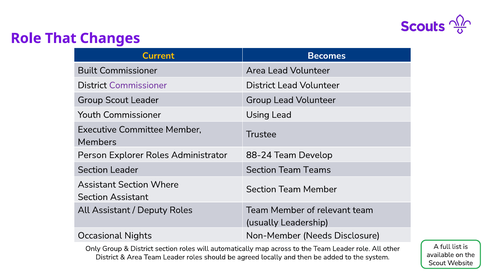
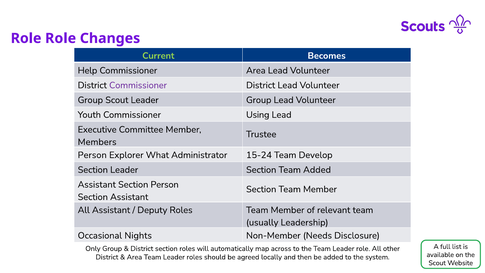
Role That: That -> Role
Current colour: yellow -> light green
Built: Built -> Help
Explorer Roles: Roles -> What
88-24: 88-24 -> 15-24
Team Teams: Teams -> Added
Section Where: Where -> Person
